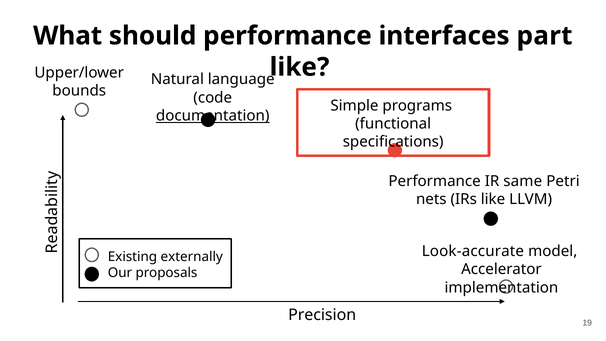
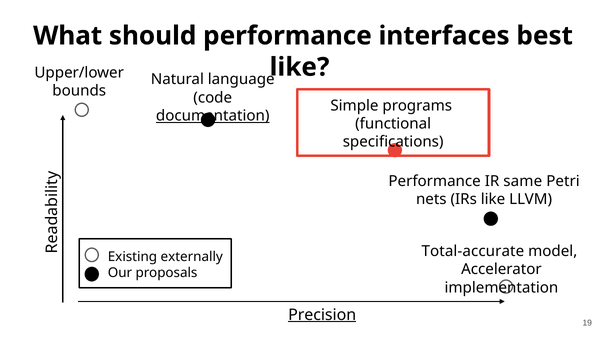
part: part -> best
Look-accurate: Look-accurate -> Total-accurate
Precision underline: none -> present
